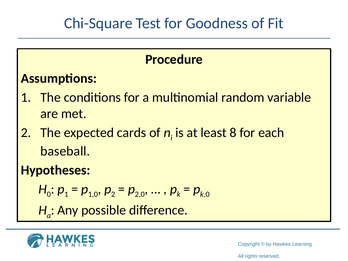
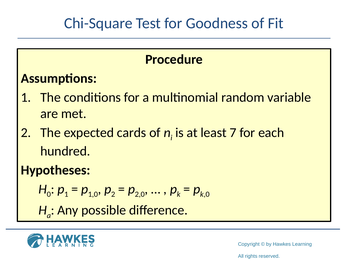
8: 8 -> 7
baseball: baseball -> hundred
